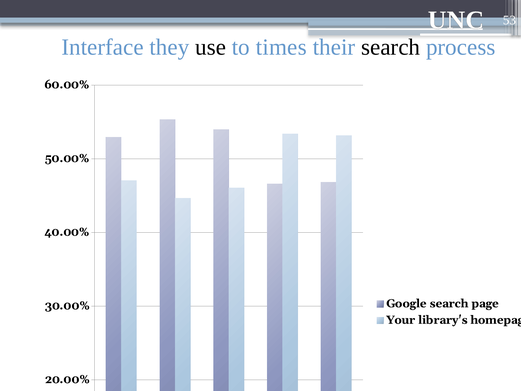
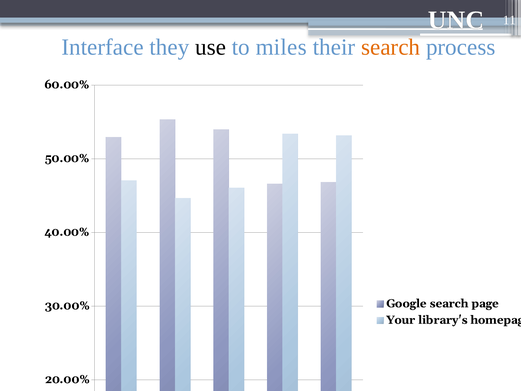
53: 53 -> 11
times: times -> miles
search at (391, 47) colour: black -> orange
